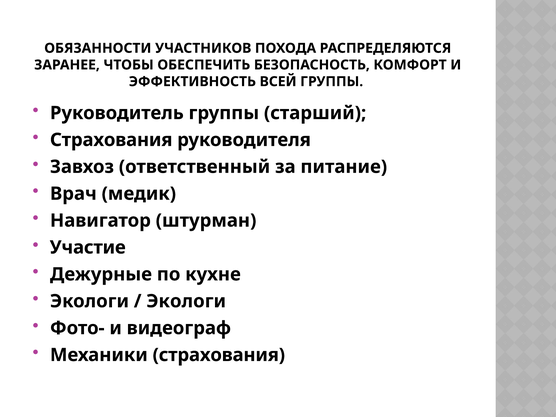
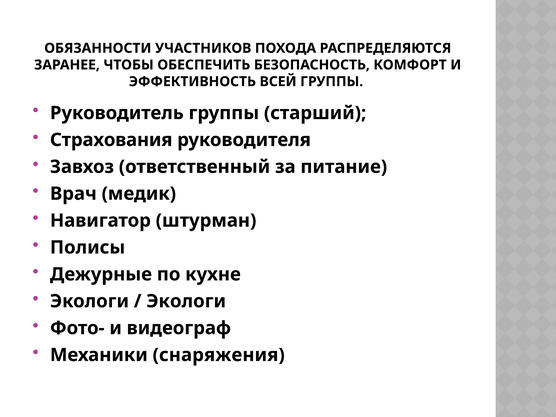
Участие: Участие -> Полисы
Механики страхования: страхования -> снаряжения
